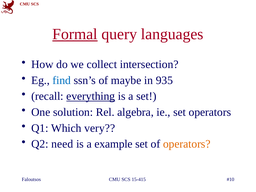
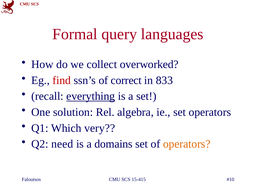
Formal underline: present -> none
intersection: intersection -> overworked
find colour: blue -> red
maybe: maybe -> correct
935: 935 -> 833
example: example -> domains
